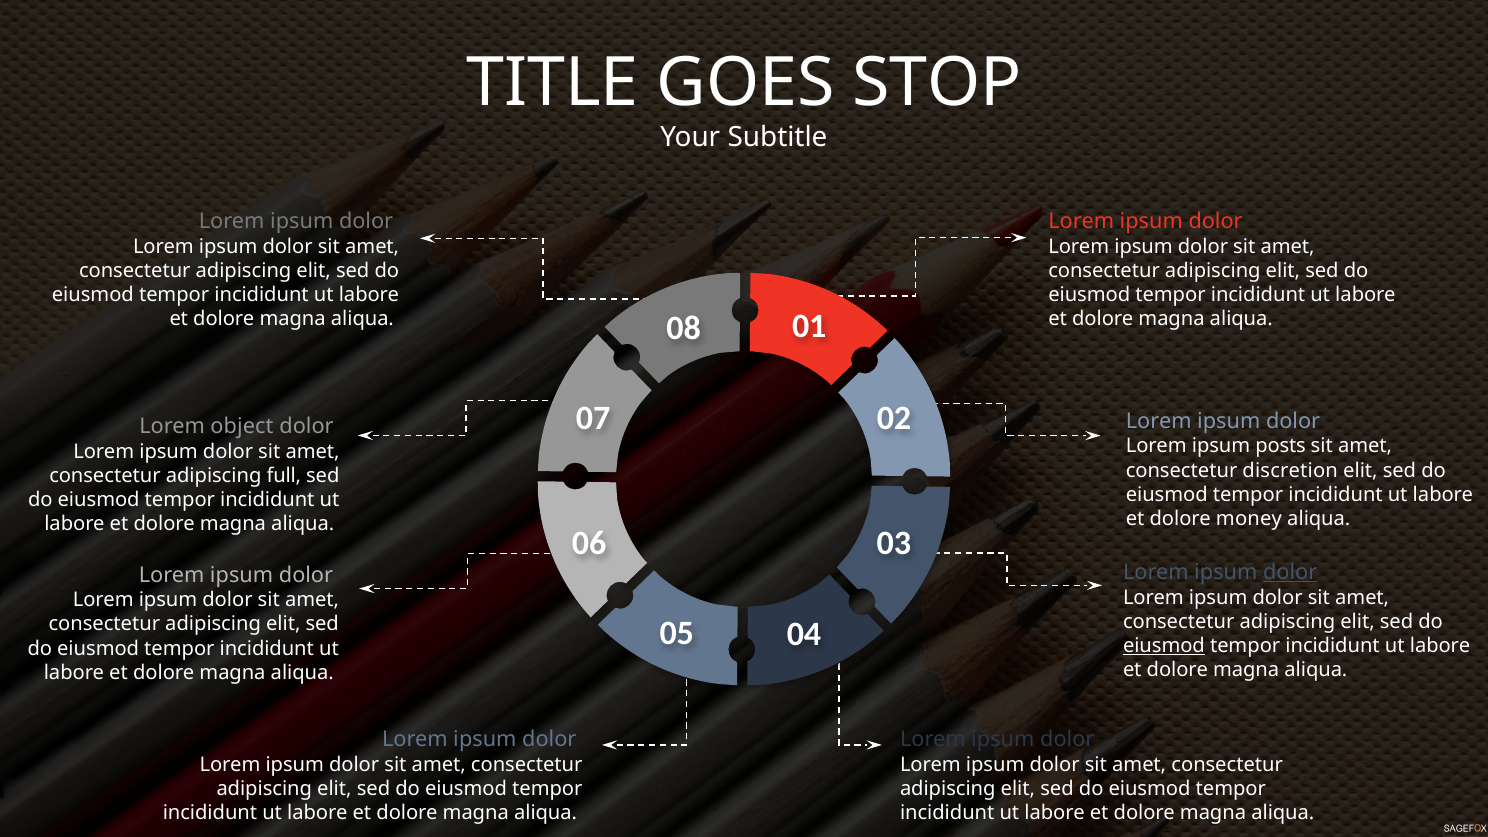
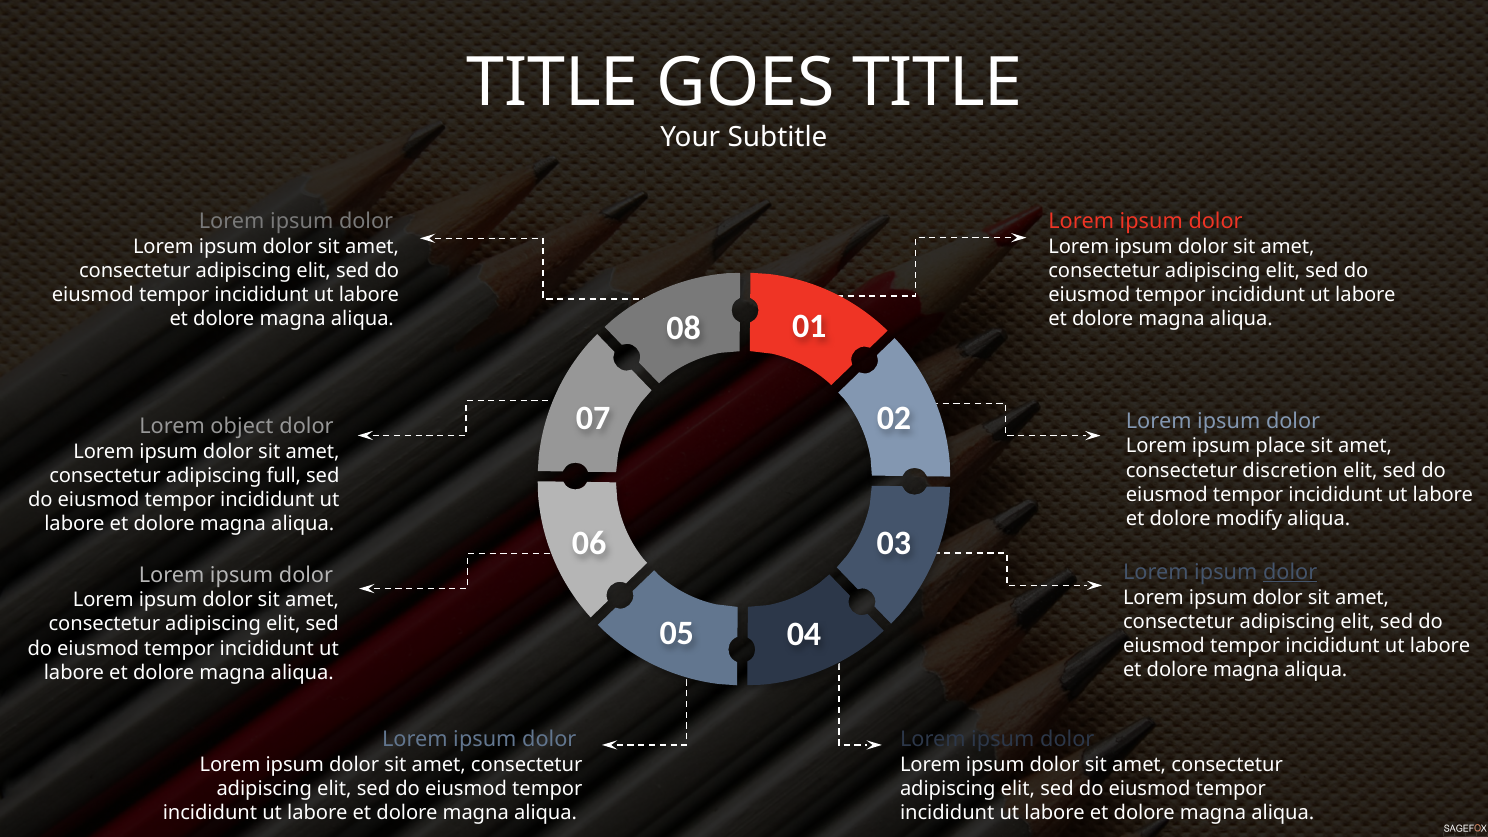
GOES STOP: STOP -> TITLE
posts: posts -> place
money: money -> modify
eiusmod at (1164, 646) underline: present -> none
